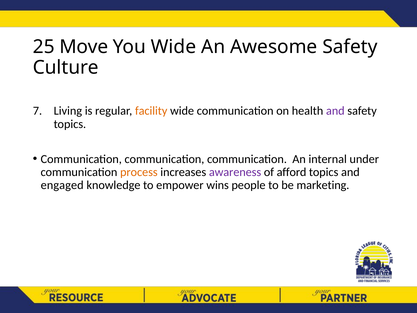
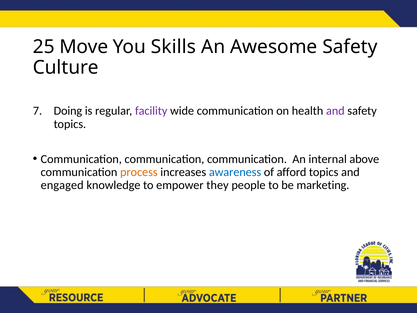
You Wide: Wide -> Skills
Living: Living -> Doing
facility colour: orange -> purple
under: under -> above
awareness colour: purple -> blue
wins: wins -> they
